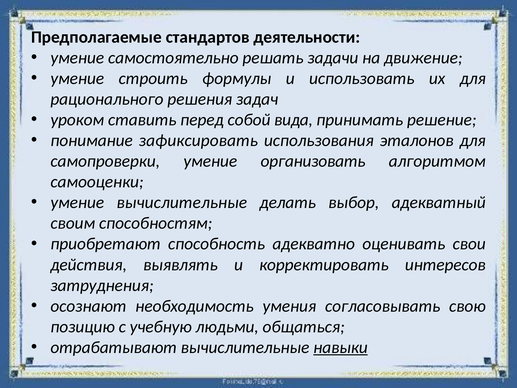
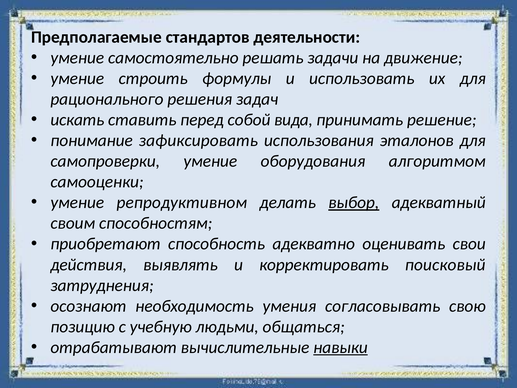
уроком: уроком -> искать
организовать: организовать -> оборудования
умение вычислительные: вычислительные -> репродуктивном
выбор underline: none -> present
интересов: интересов -> поисковый
